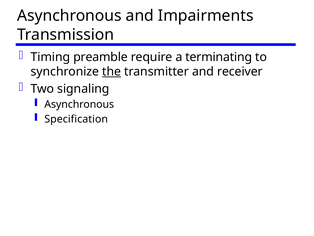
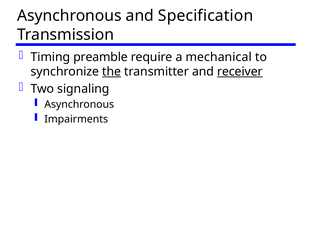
Impairments: Impairments -> Specification
terminating: terminating -> mechanical
receiver underline: none -> present
Specification: Specification -> Impairments
